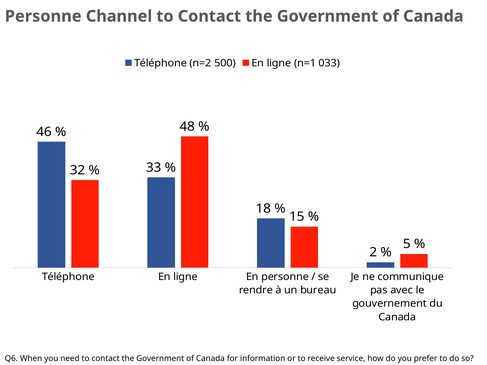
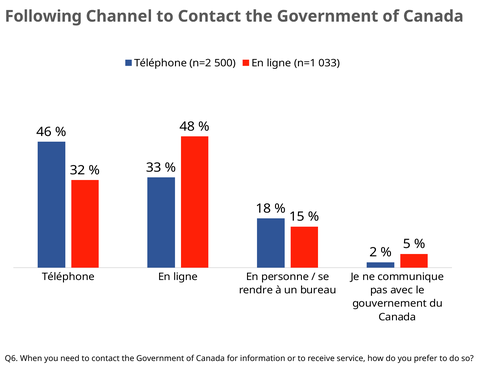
Personne at (43, 16): Personne -> Following
